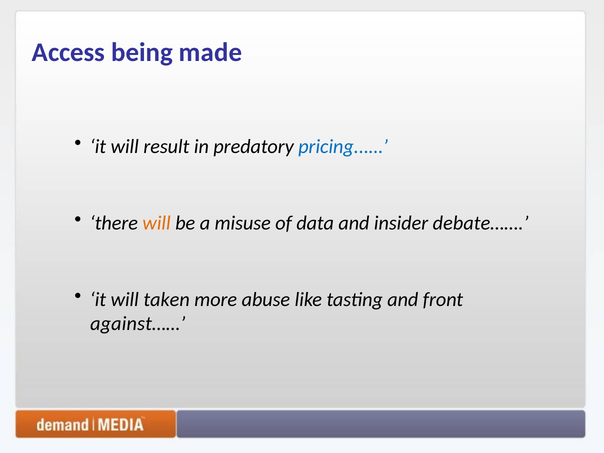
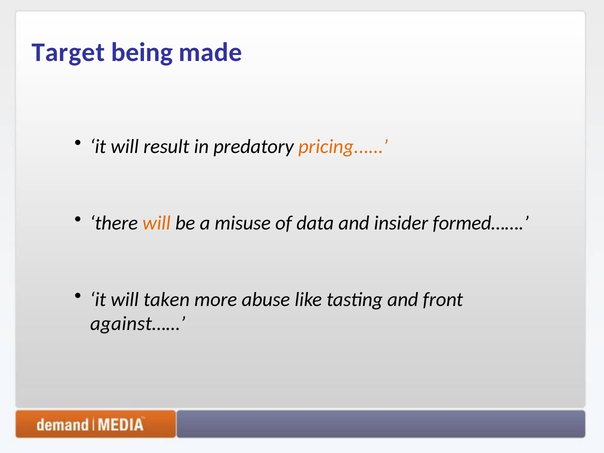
Access: Access -> Target
pricing...… colour: blue -> orange
debate……: debate…… -> formed……
